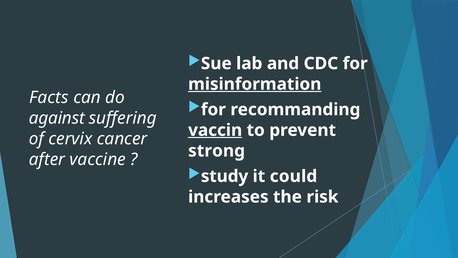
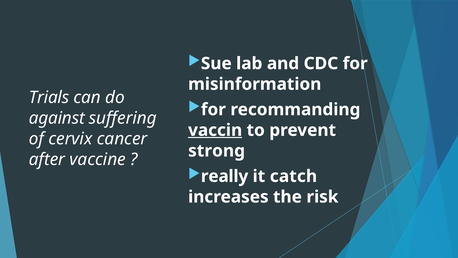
misinformation underline: present -> none
Facts: Facts -> Trials
study: study -> really
could: could -> catch
